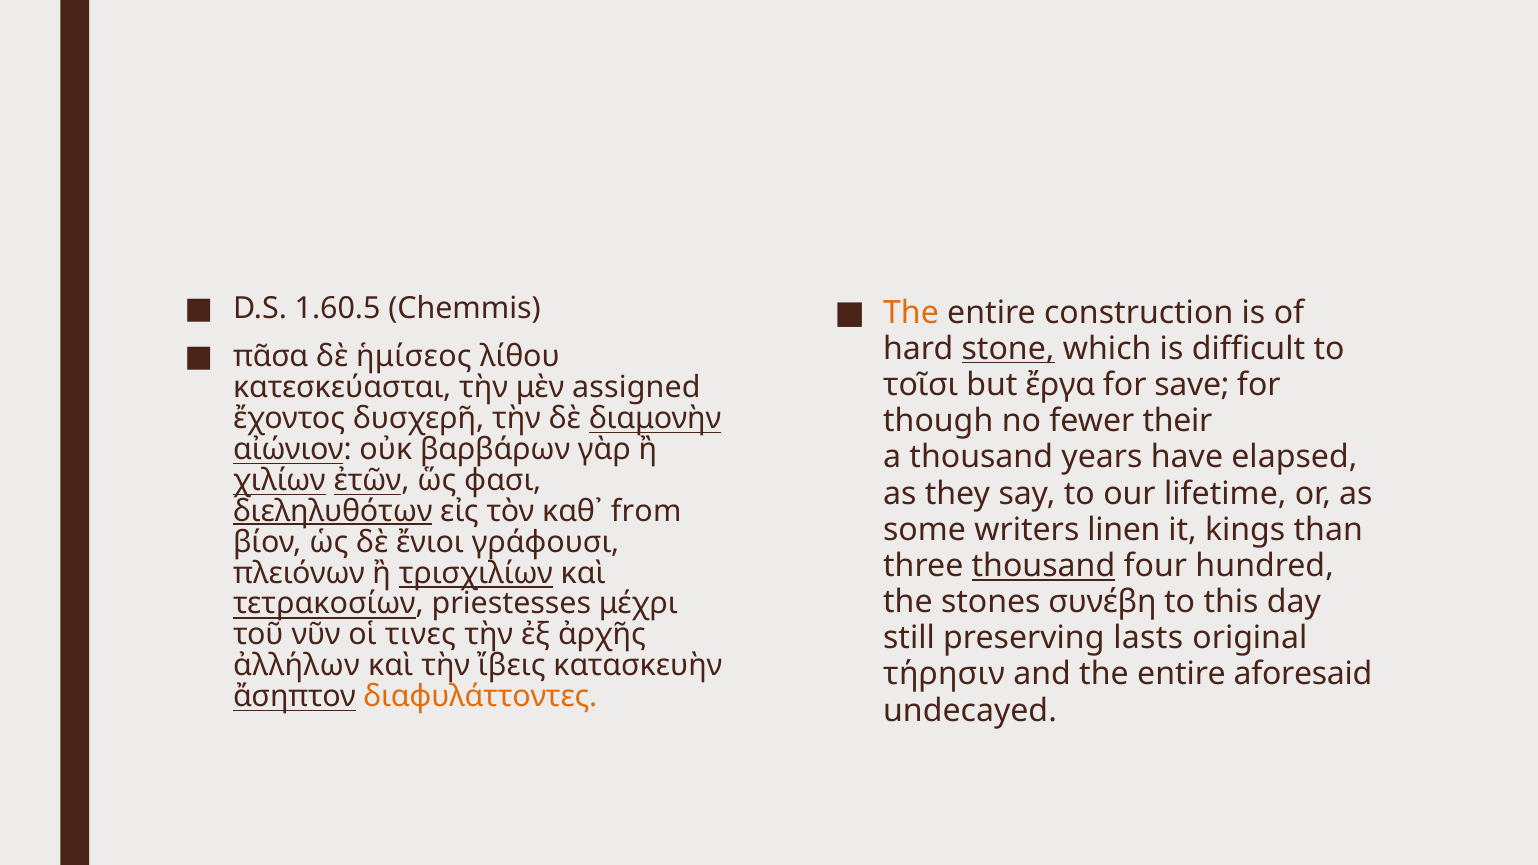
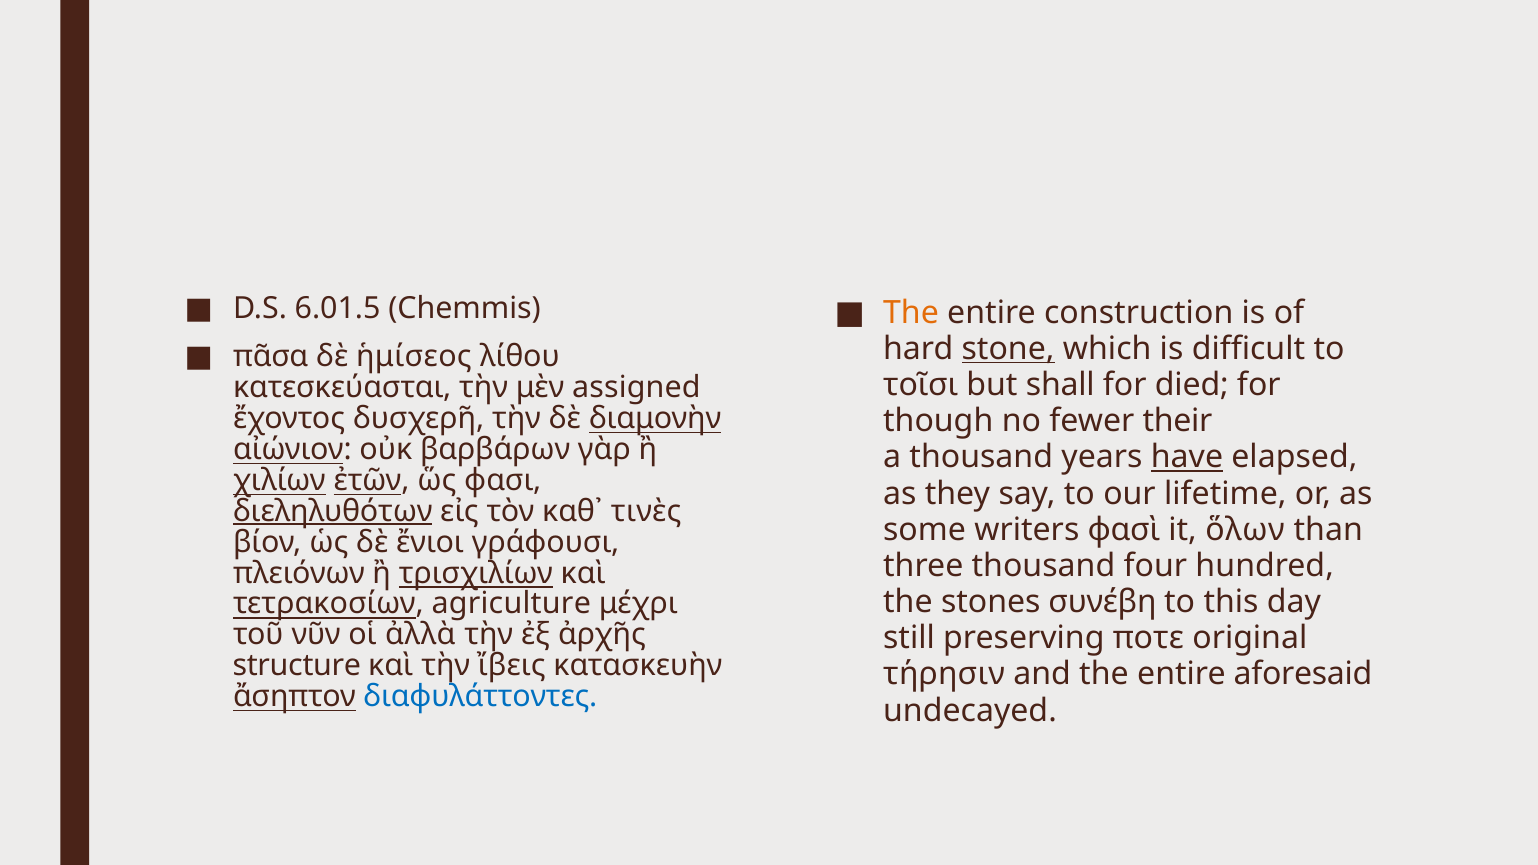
1.60.5: 1.60.5 -> 6.01.5
ἔργα: ἔργα -> shall
save: save -> died
have underline: none -> present
from: from -> τινὲς
linen: linen -> φασὶ
kings: kings -> ὅλων
thousand at (1043, 566) underline: present -> none
priestesses: priestesses -> agriculture
τινες: τινες -> ἀλλὰ
lasts: lasts -> ποτε
ἀλλήλων: ἀλλήλων -> structure
διαφυλάττοντες colour: orange -> blue
